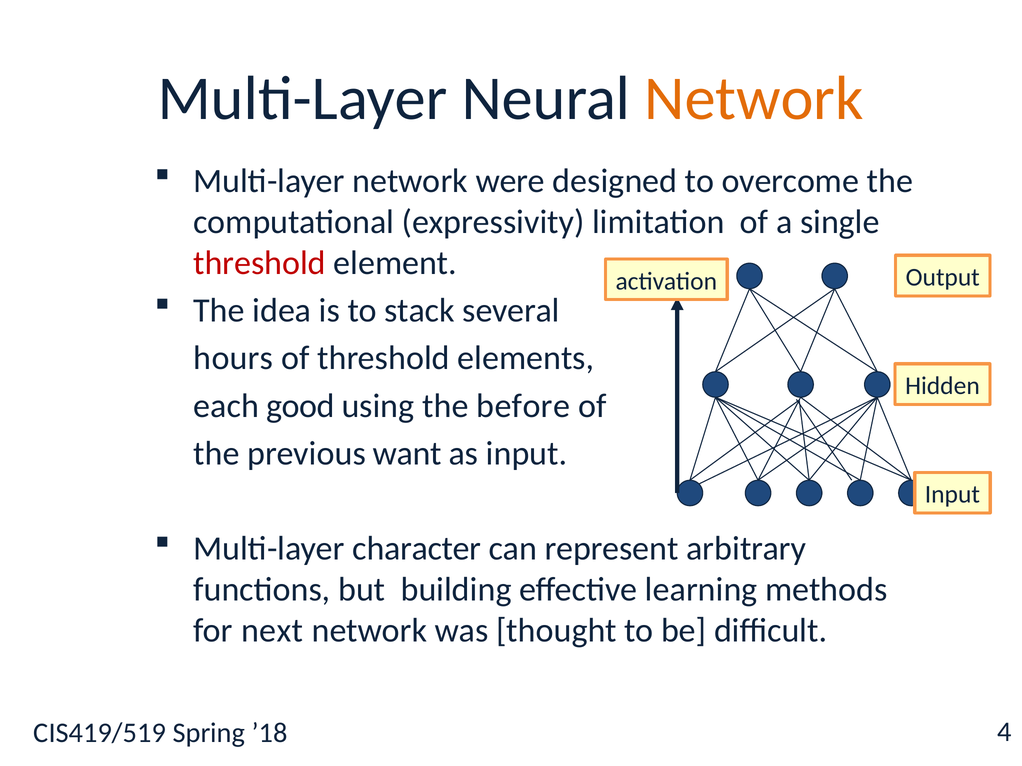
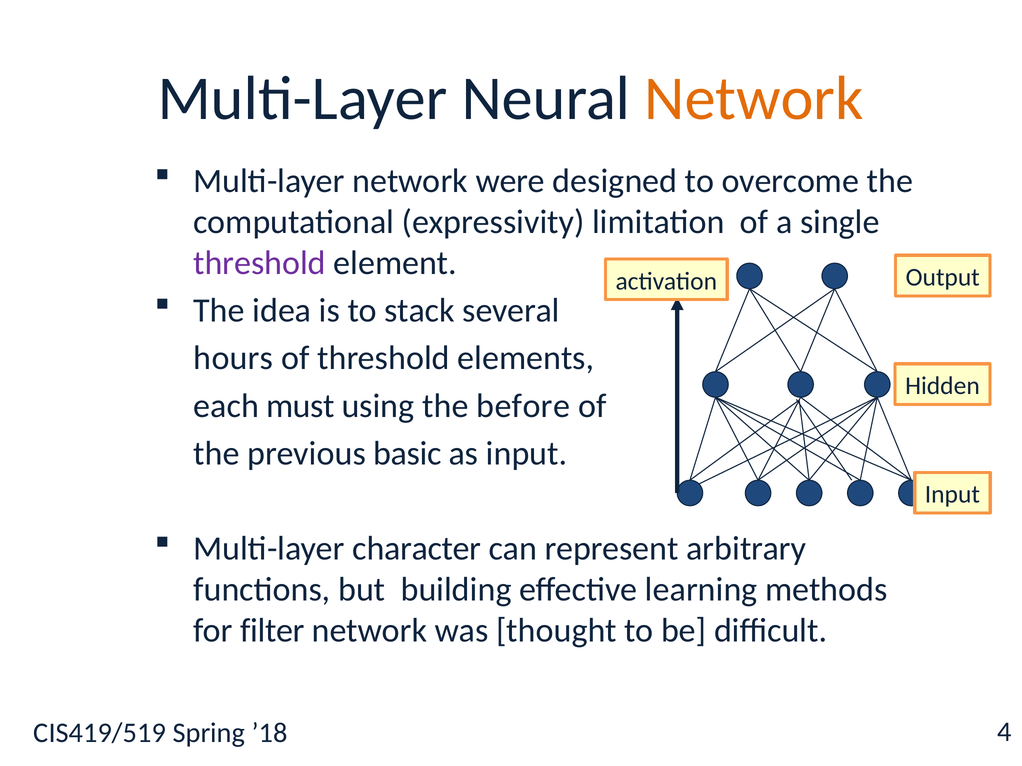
threshold at (260, 263) colour: red -> purple
good: good -> must
want: want -> basic
next: next -> filter
